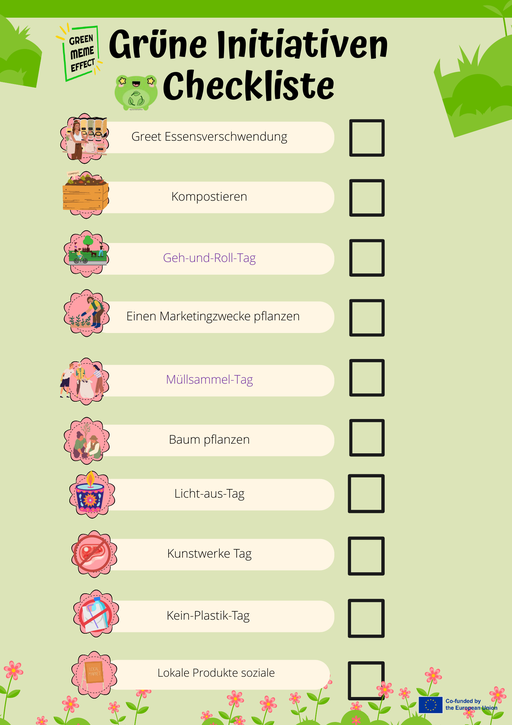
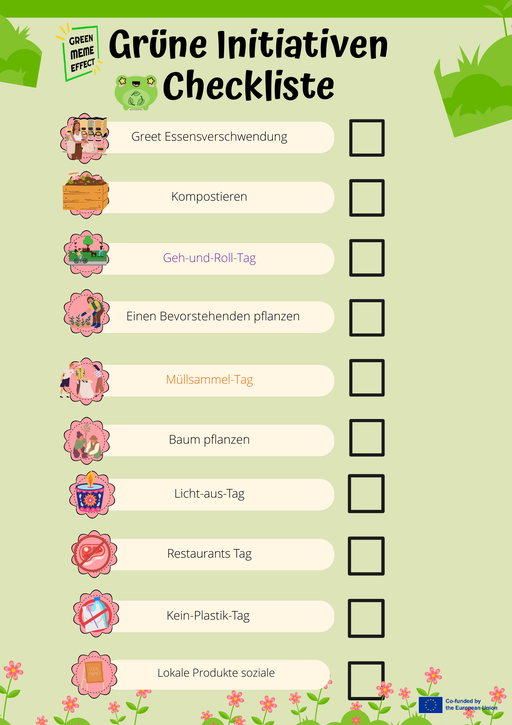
Marketingzwecke: Marketingzwecke -> Bevorstehenden
Müllsammel-Tag colour: purple -> orange
Kunstwerke: Kunstwerke -> Restaurants
